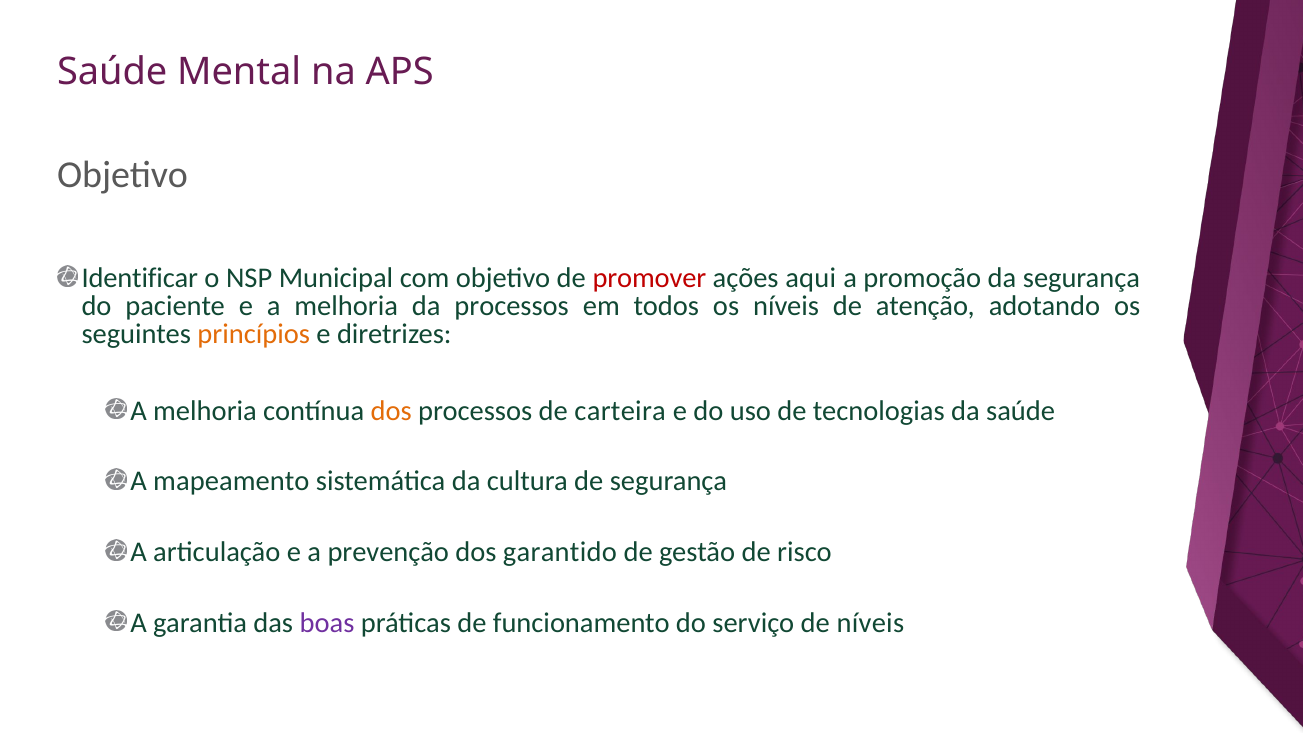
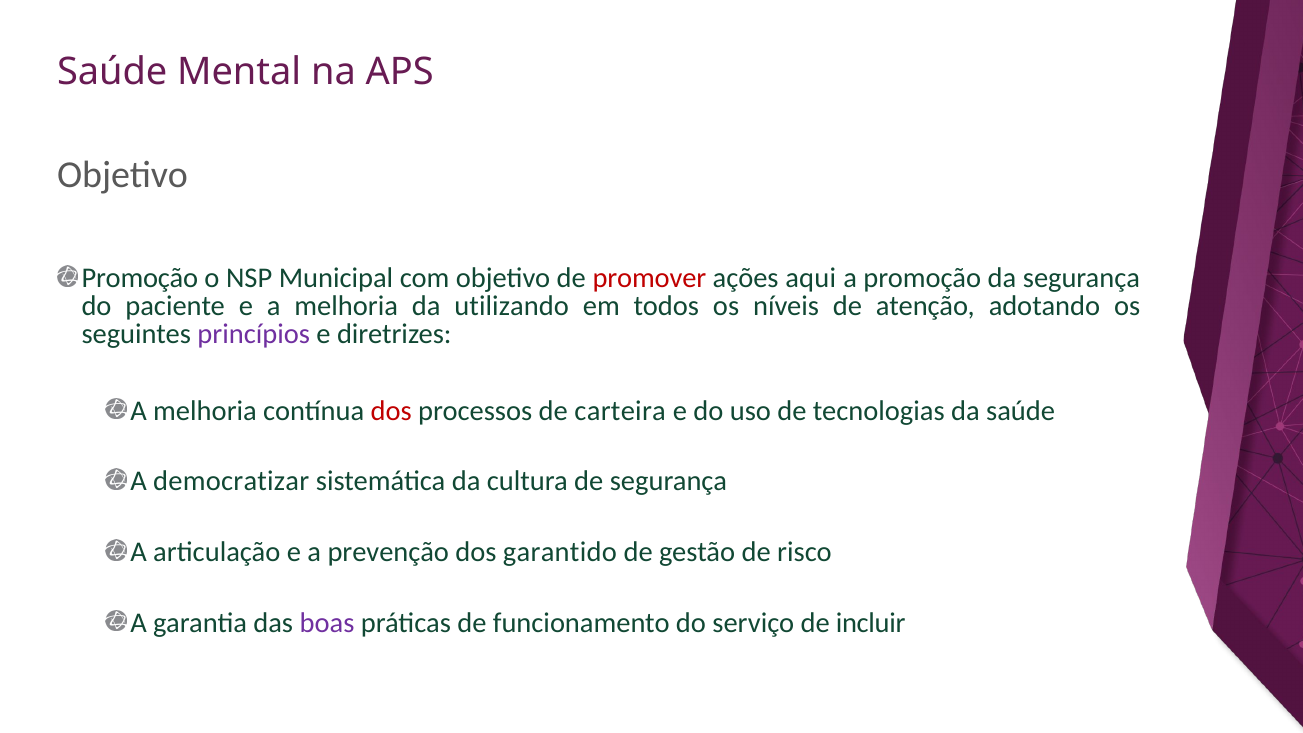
Identificar at (140, 279): Identificar -> Promoção
da processos: processos -> utilizando
princípios colour: orange -> purple
dos at (391, 411) colour: orange -> red
mapeamento: mapeamento -> democratizar
de níveis: níveis -> incluir
